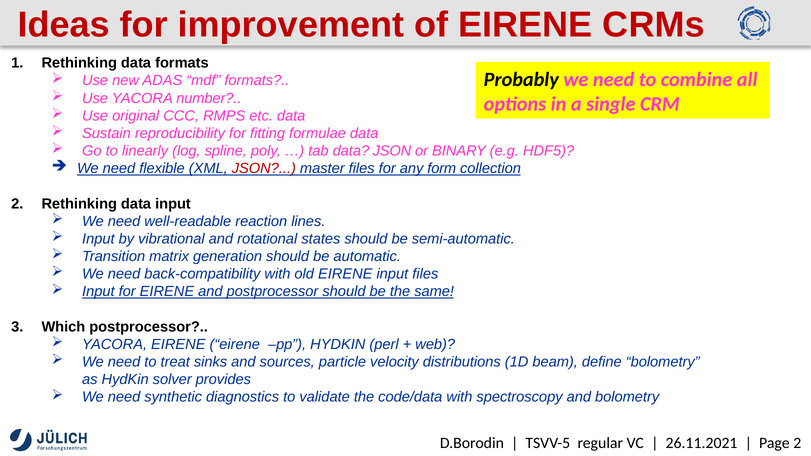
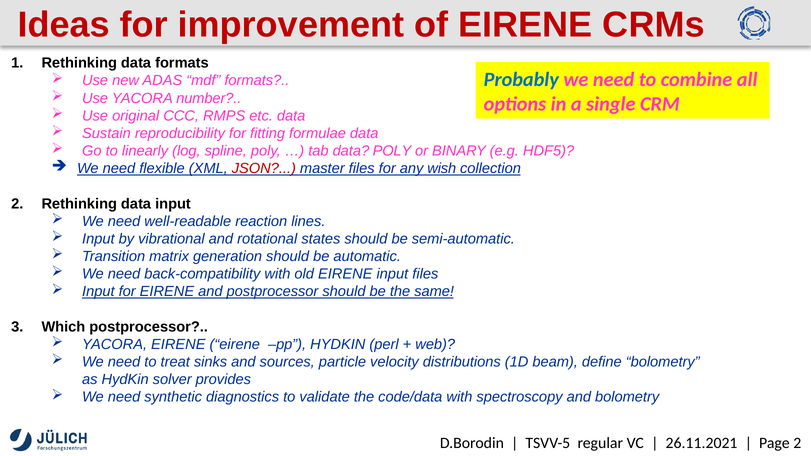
Probably colour: black -> blue
data JSON: JSON -> POLY
form: form -> wish
